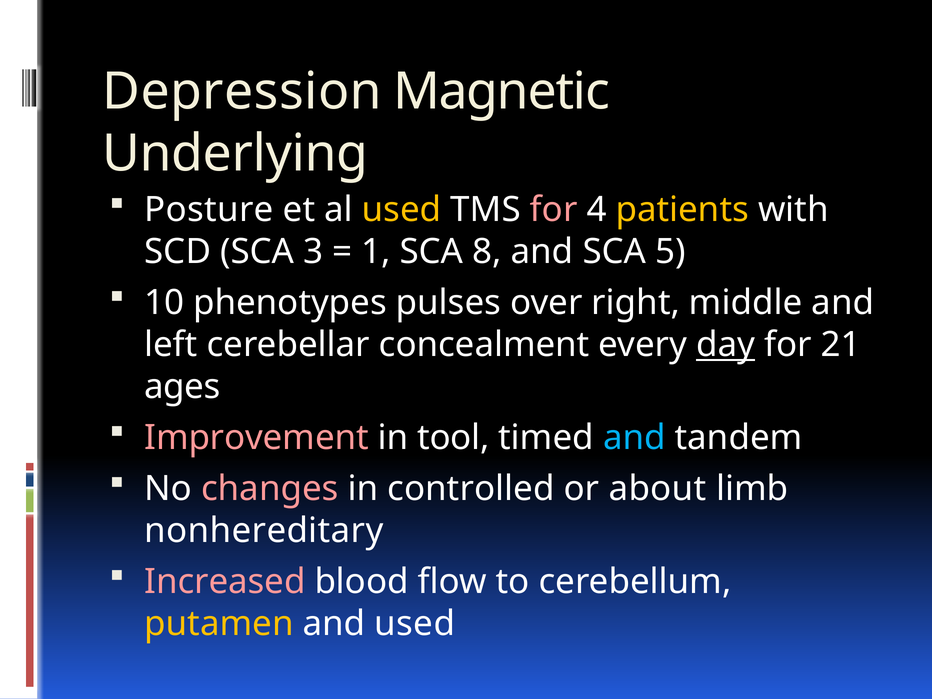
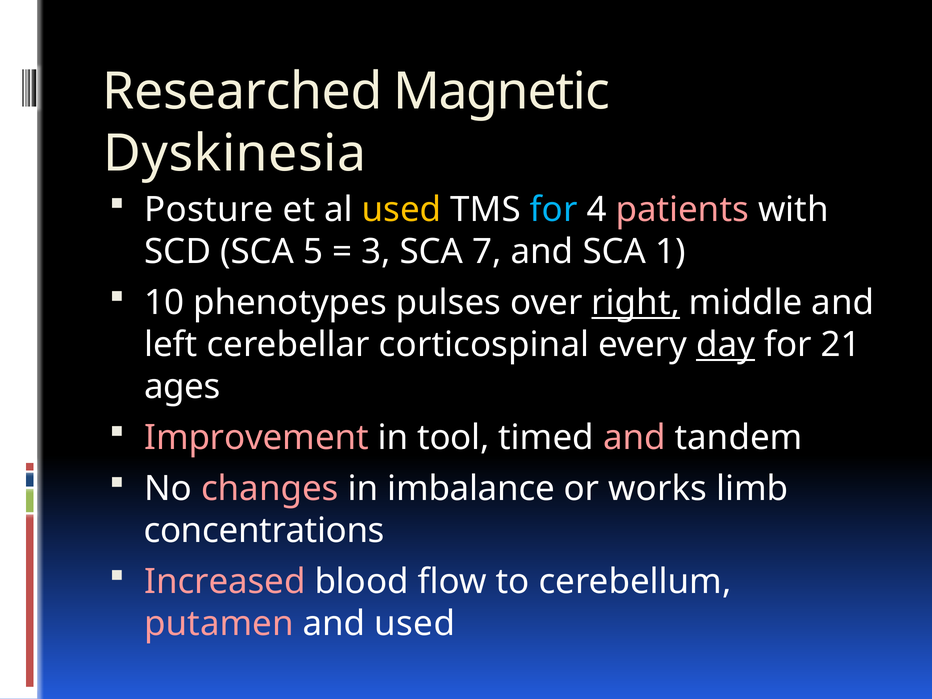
Depression: Depression -> Researched
Underlying: Underlying -> Dyskinesia
for at (554, 210) colour: pink -> light blue
patients colour: yellow -> pink
3: 3 -> 5
1: 1 -> 3
8: 8 -> 7
5: 5 -> 1
right underline: none -> present
concealment: concealment -> corticospinal
and at (634, 438) colour: light blue -> pink
controlled: controlled -> imbalance
about: about -> works
nonhereditary: nonhereditary -> concentrations
putamen colour: yellow -> pink
